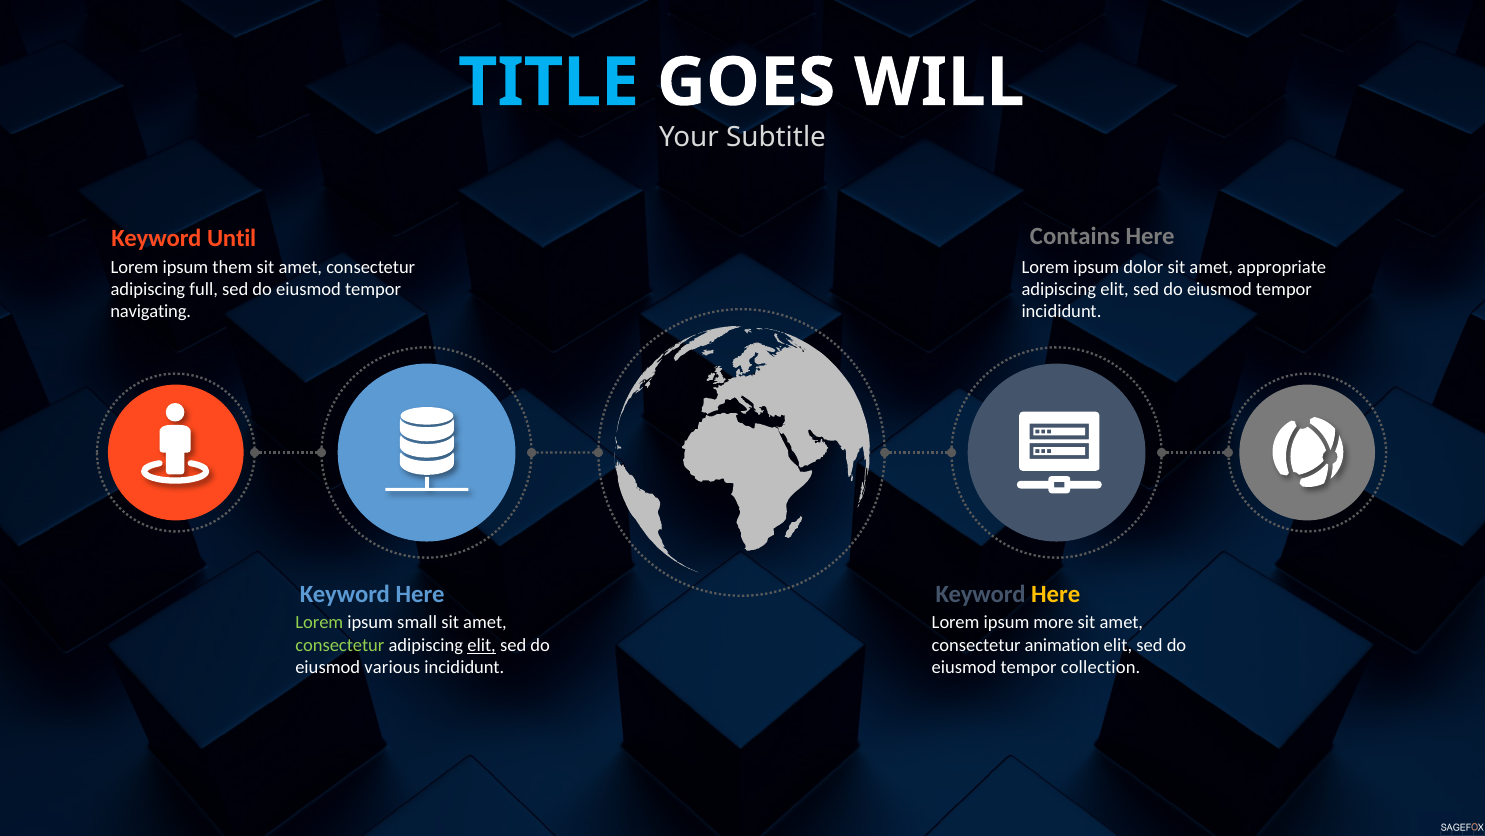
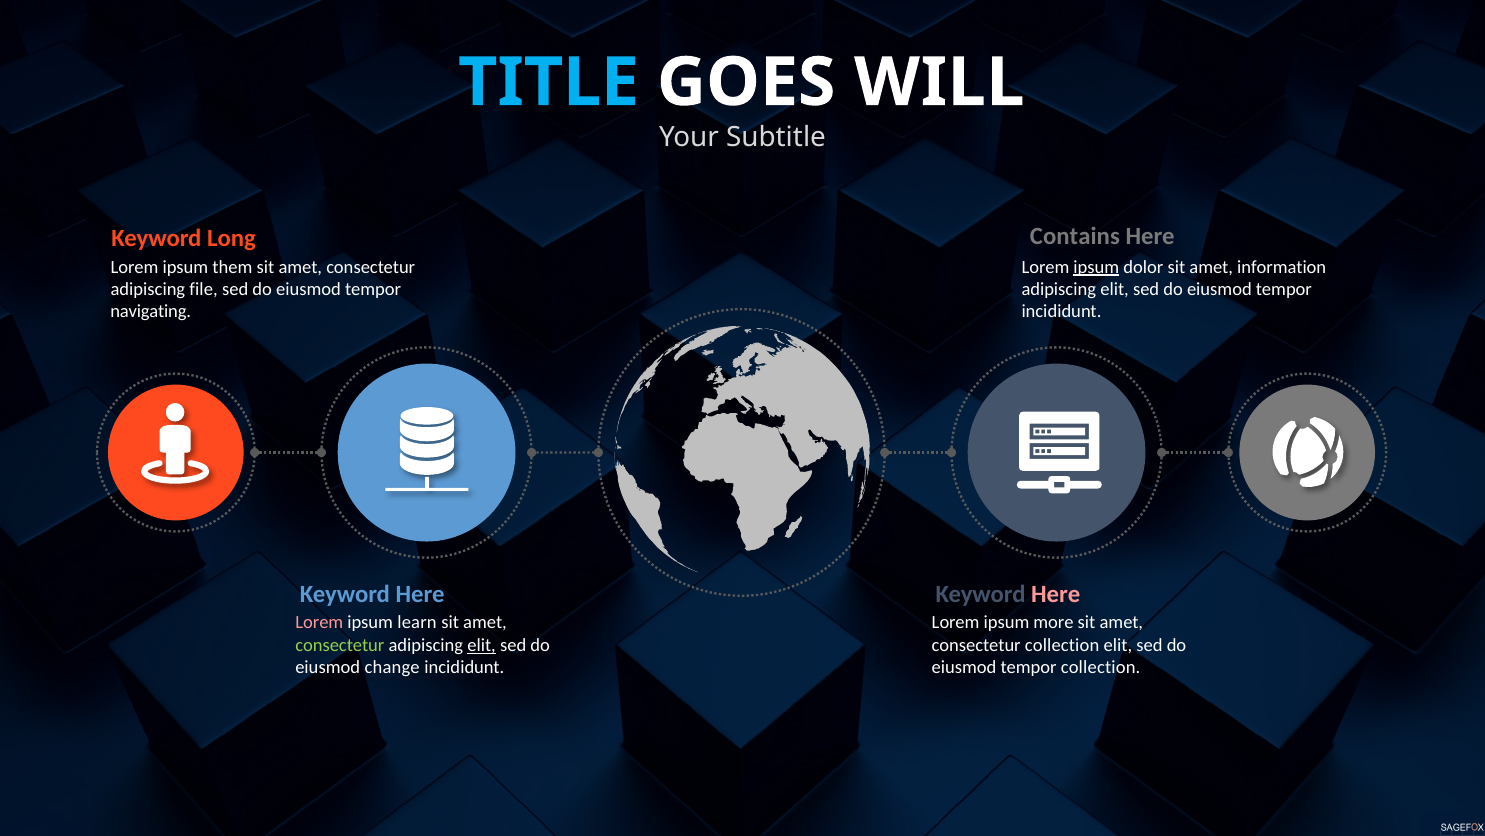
Until: Until -> Long
ipsum at (1096, 267) underline: none -> present
appropriate: appropriate -> information
full: full -> file
Here at (1056, 593) colour: yellow -> pink
Lorem at (319, 622) colour: light green -> pink
small: small -> learn
consectetur animation: animation -> collection
various: various -> change
